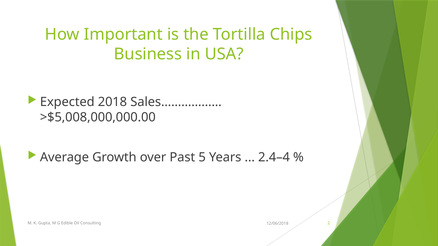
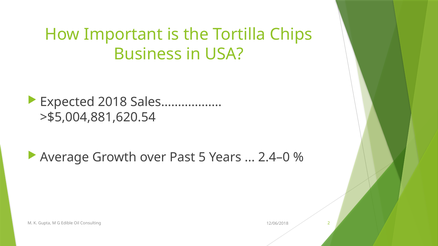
>$5,008,000,000.00: >$5,008,000,000.00 -> >$5,004,881,620.54
2.4–4: 2.4–4 -> 2.4–0
